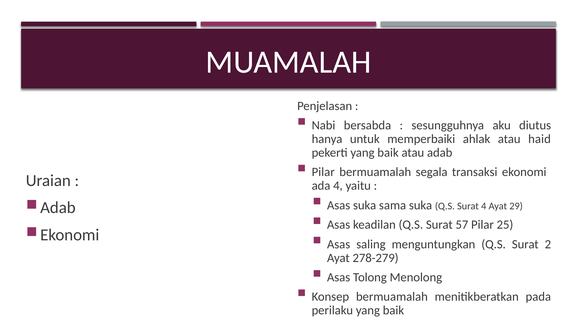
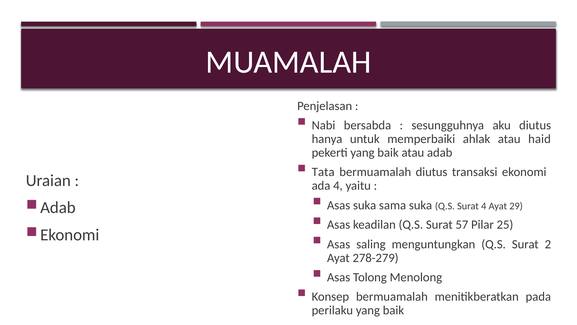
Pilar at (323, 172): Pilar -> Tata
bermuamalah segala: segala -> diutus
